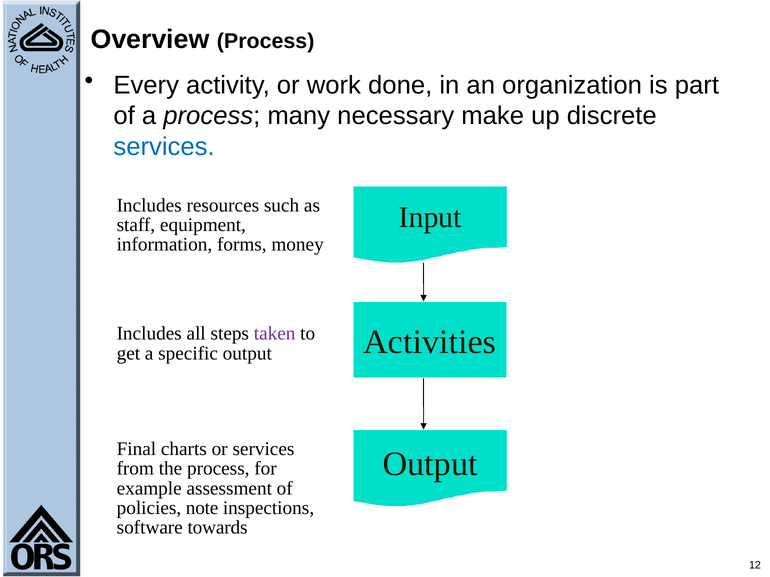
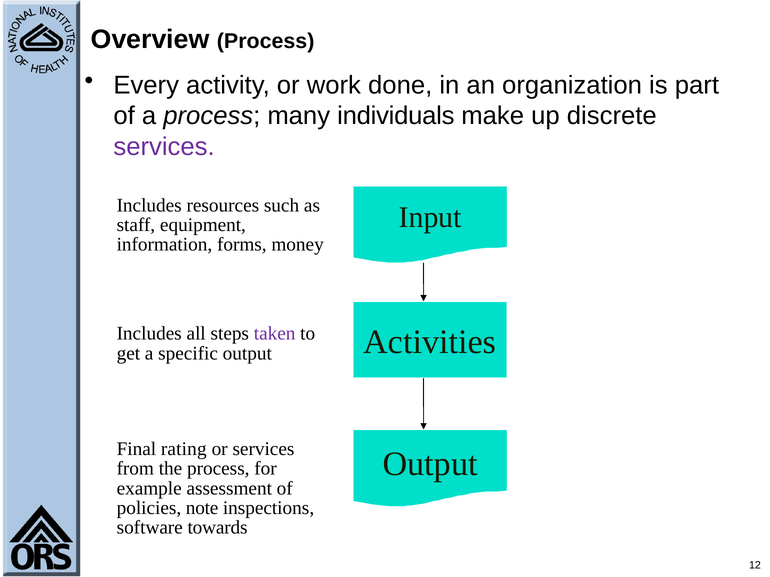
necessary: necessary -> individuals
services at (164, 147) colour: blue -> purple
charts: charts -> rating
